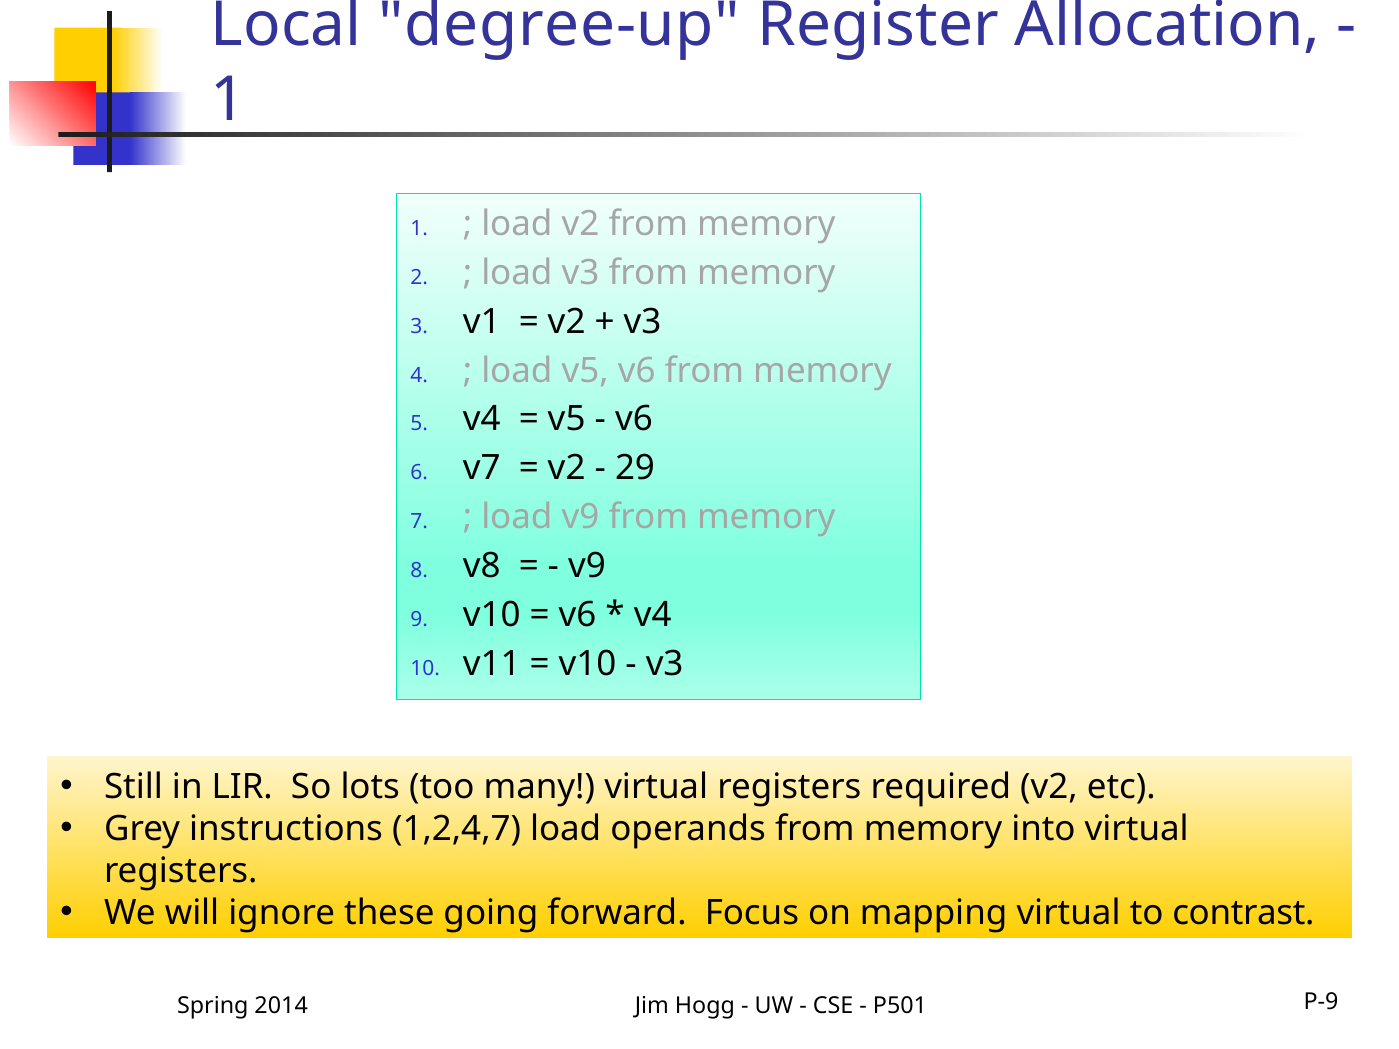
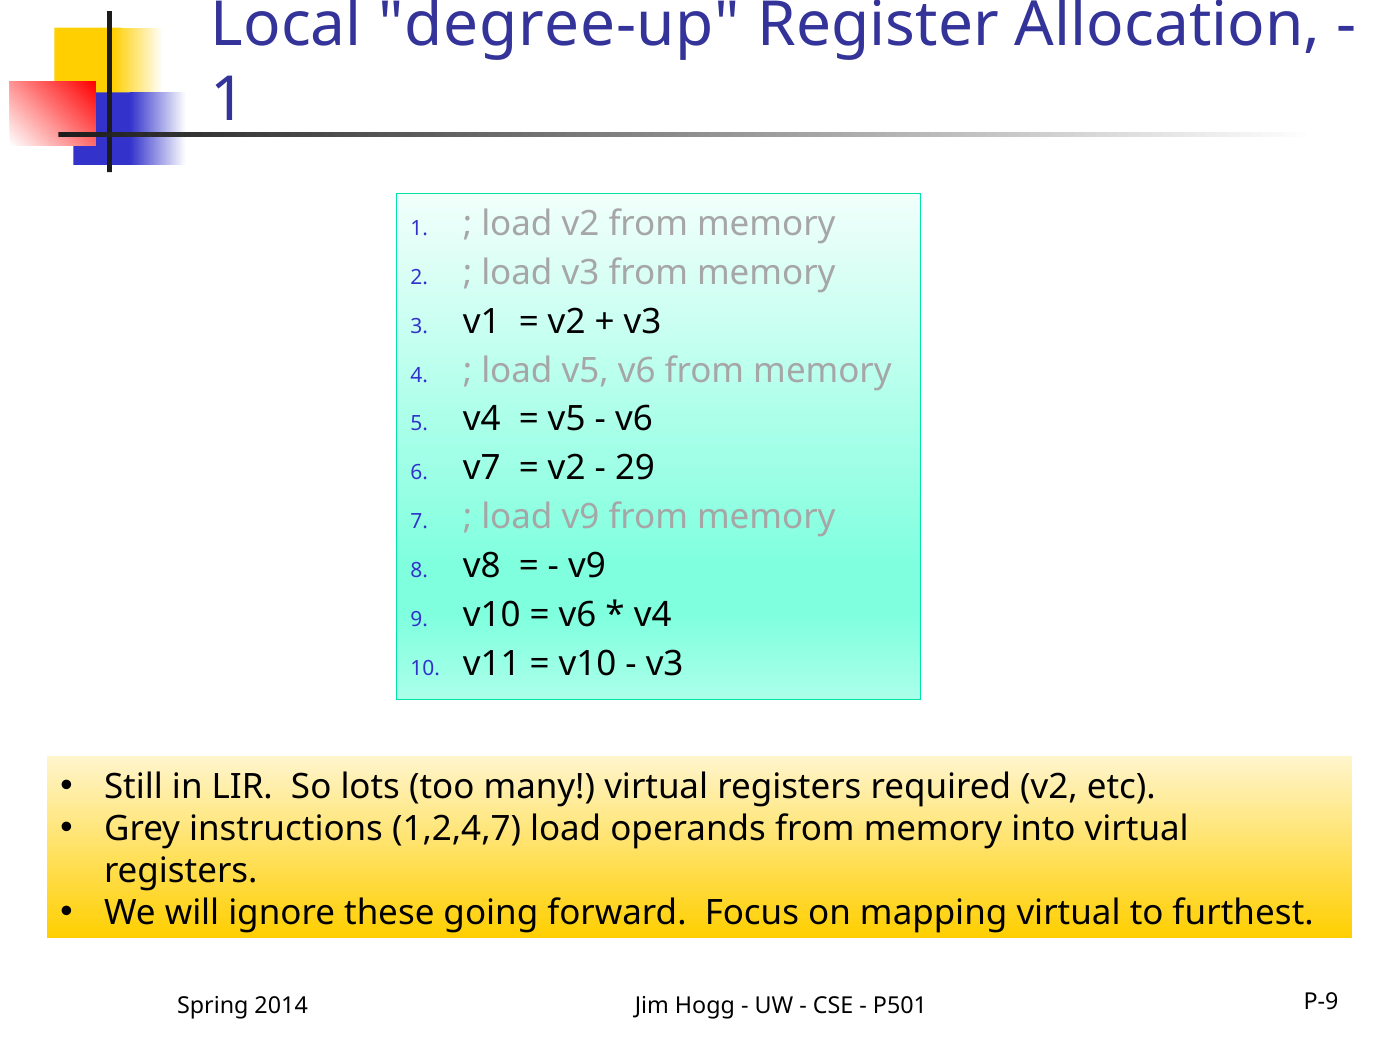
contrast: contrast -> furthest
